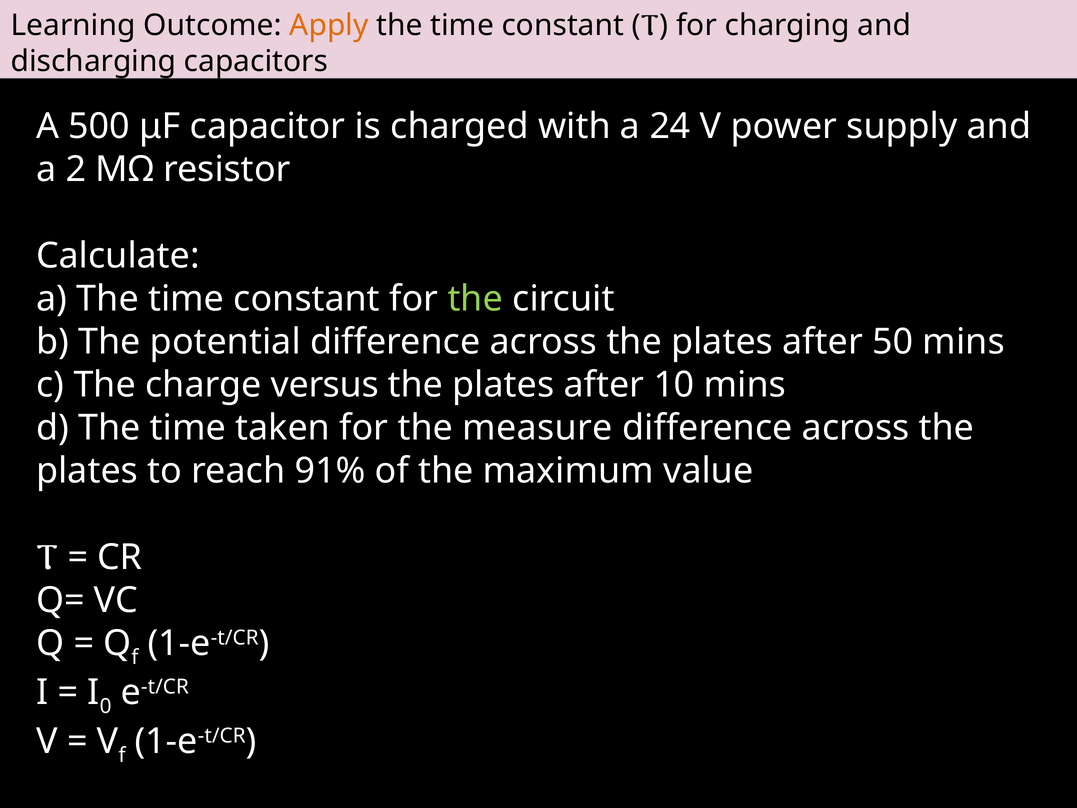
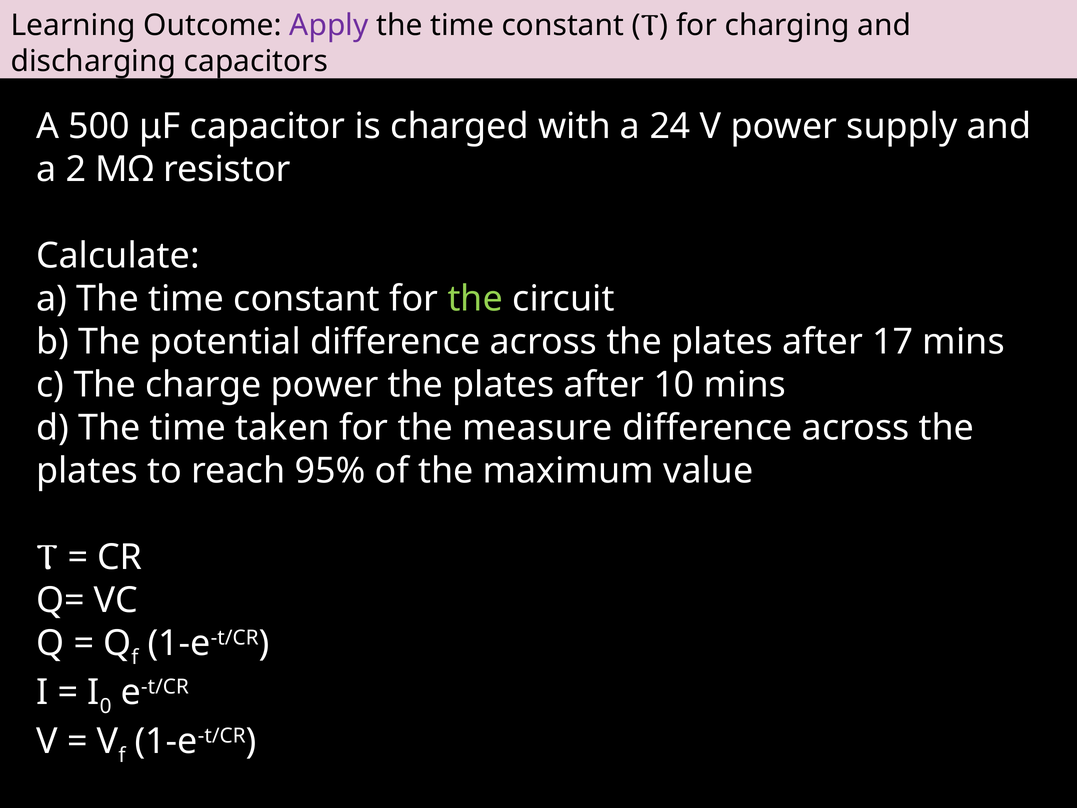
Apply colour: orange -> purple
50: 50 -> 17
charge versus: versus -> power
91%: 91% -> 95%
